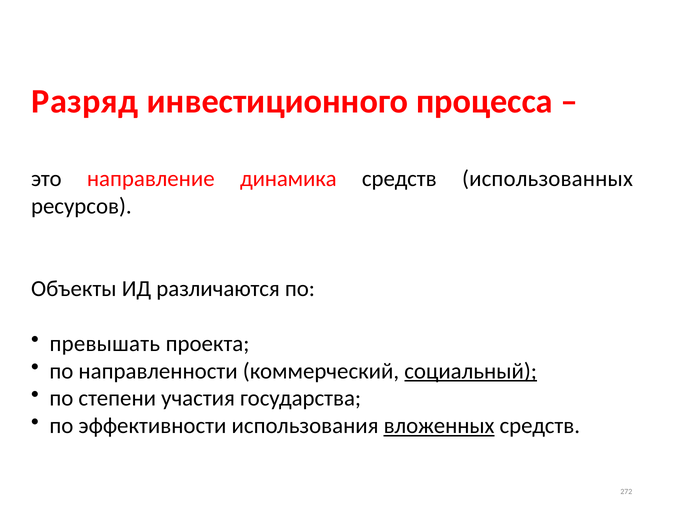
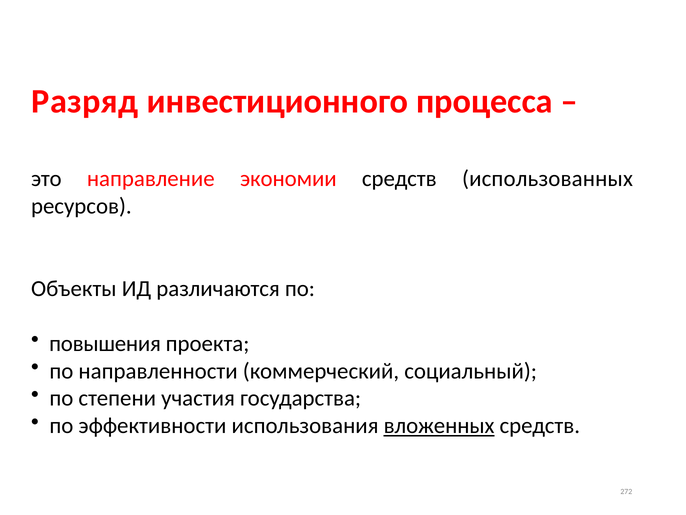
динамика: динамика -> экономии
превышать: превышать -> повышения
социальный underline: present -> none
